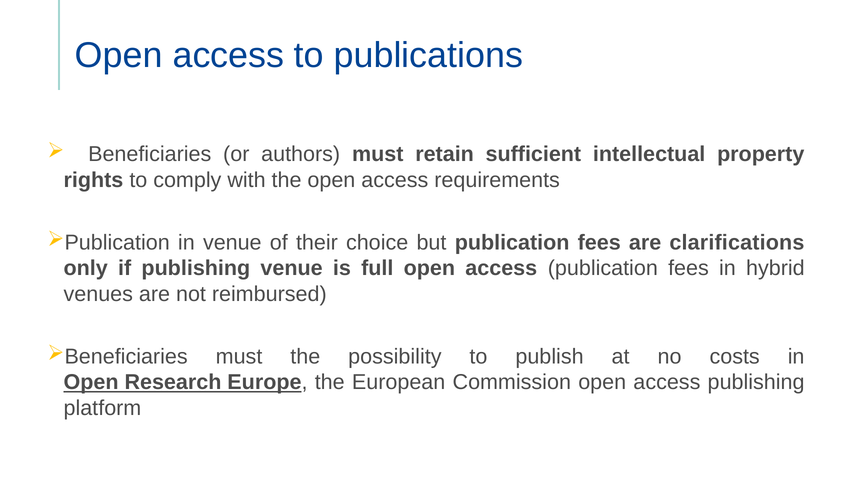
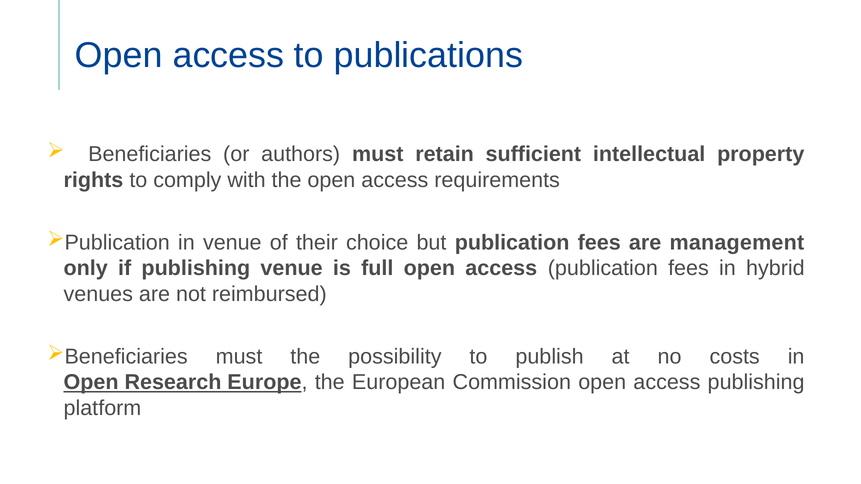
clarifications: clarifications -> management
